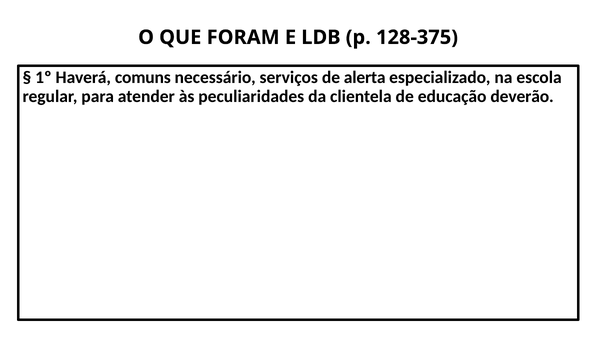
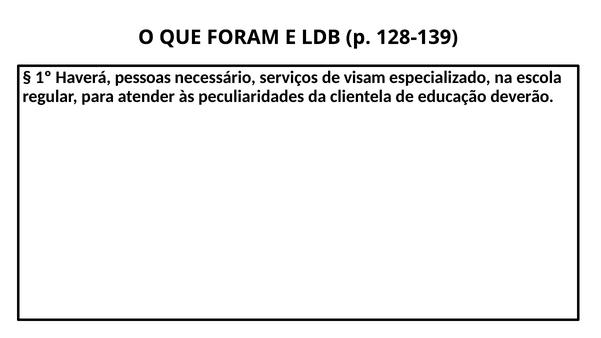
128-375: 128-375 -> 128-139
comuns: comuns -> pessoas
alerta: alerta -> visam
